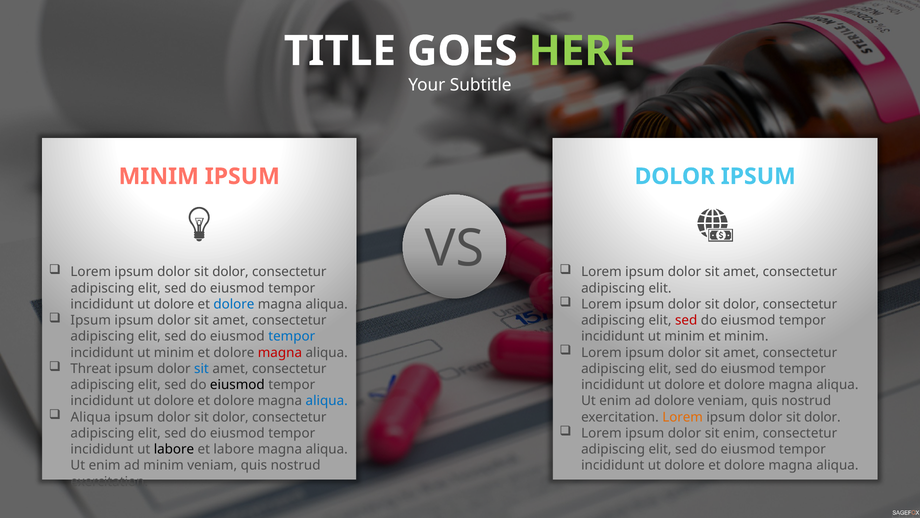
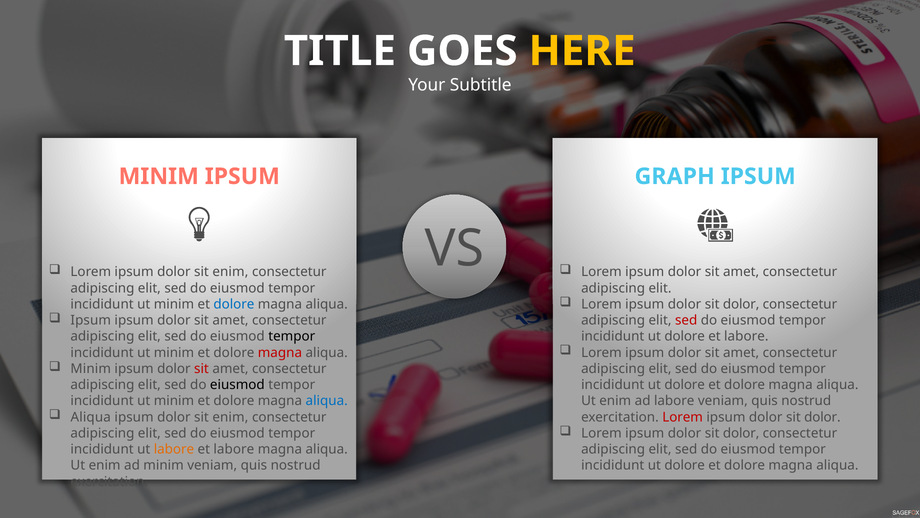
HERE colour: light green -> yellow
DOLOR at (675, 176): DOLOR -> GRAPH
dolor at (230, 272): dolor -> enim
dolore at (174, 304): dolore -> minim
tempor at (292, 336) colour: blue -> black
minim at (685, 336): minim -> dolore
minim at (746, 336): minim -> labore
Threat at (91, 368): Threat -> Minim
sit at (201, 368) colour: blue -> red
dolore at (174, 401): dolore -> minim
ad dolore: dolore -> labore
dolor at (230, 417): dolor -> enim
Lorem at (683, 417) colour: orange -> red
enim at (741, 433): enim -> dolor
labore at (174, 449) colour: black -> orange
